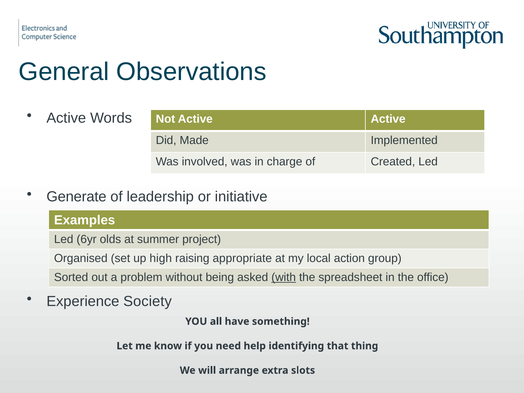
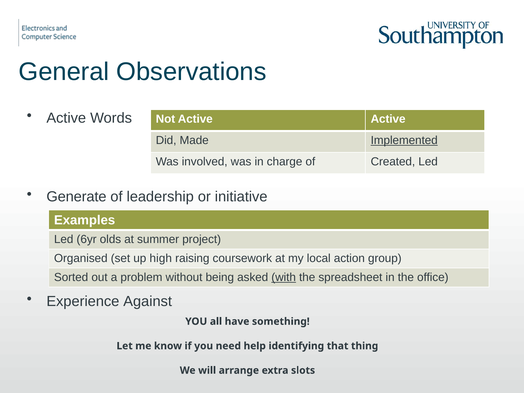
Implemented underline: none -> present
appropriate: appropriate -> coursework
Society: Society -> Against
